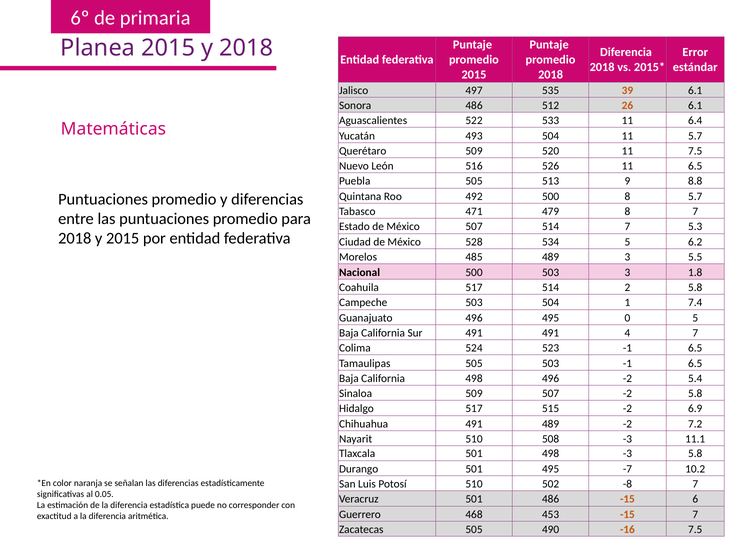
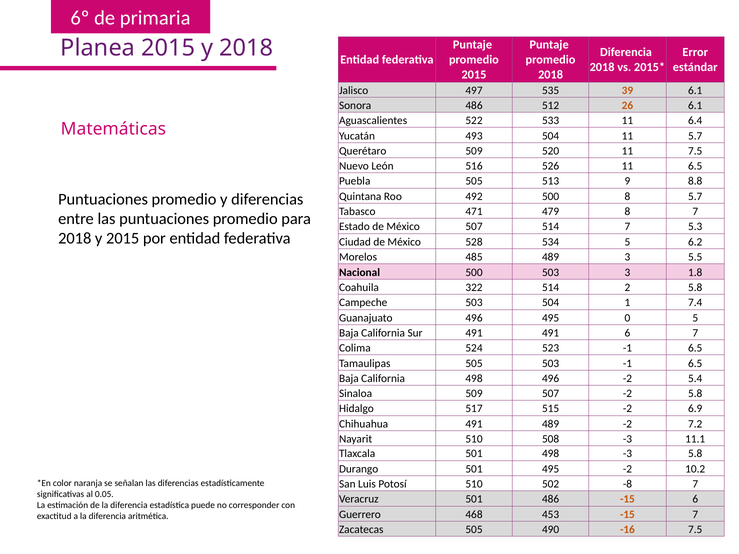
Coahuila 517: 517 -> 322
491 4: 4 -> 6
495 -7: -7 -> -2
